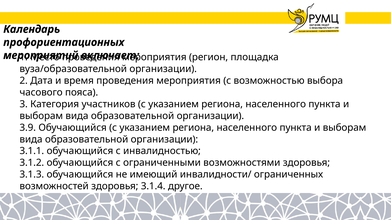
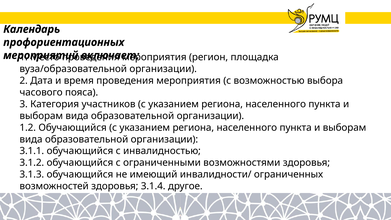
3.9: 3.9 -> 1.2
